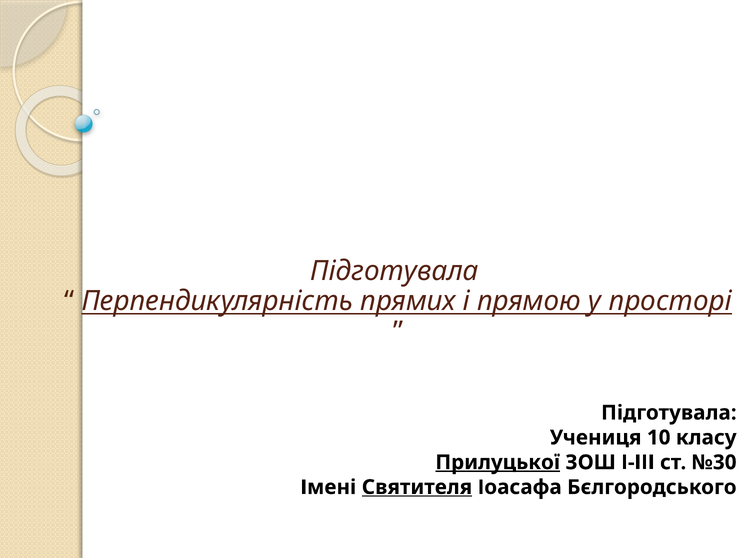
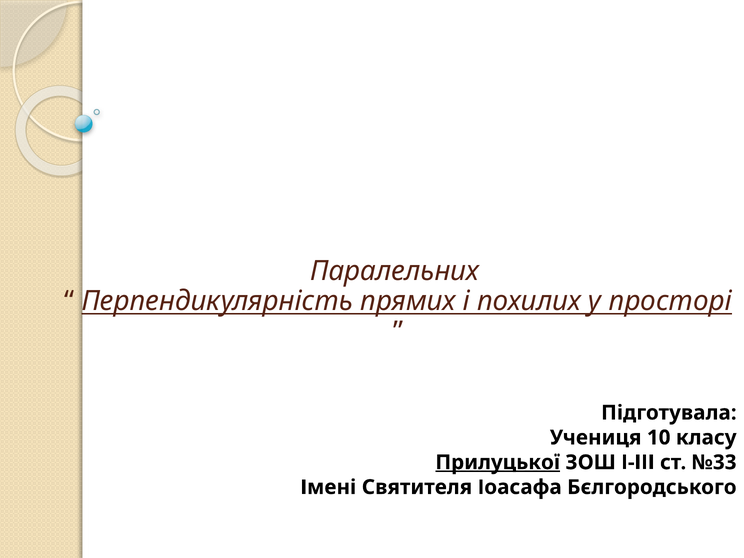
Підготувала at (395, 271): Підготувала -> Паралельних
прямою: прямою -> похилих
№30: №30 -> №33
Святителя underline: present -> none
